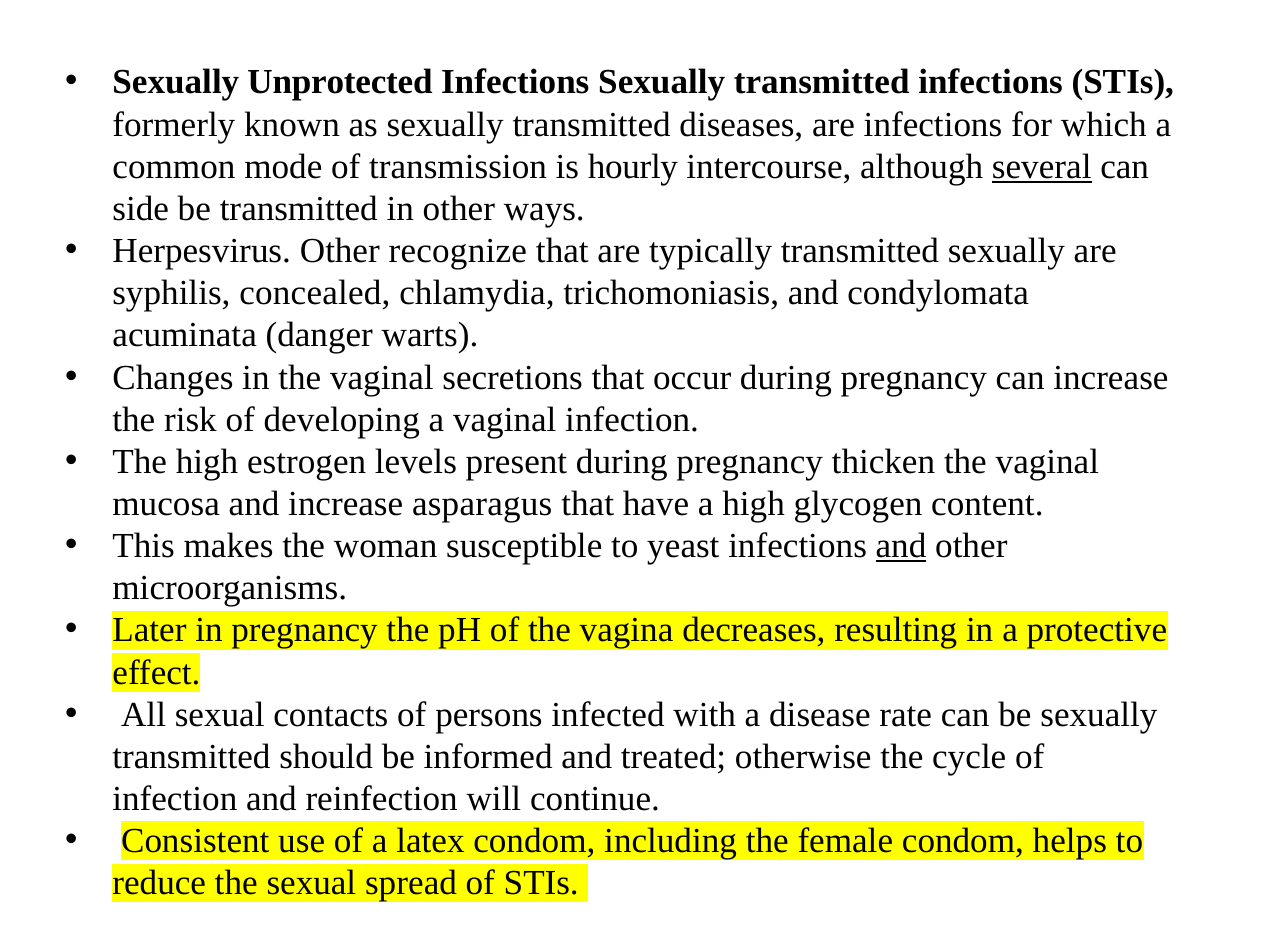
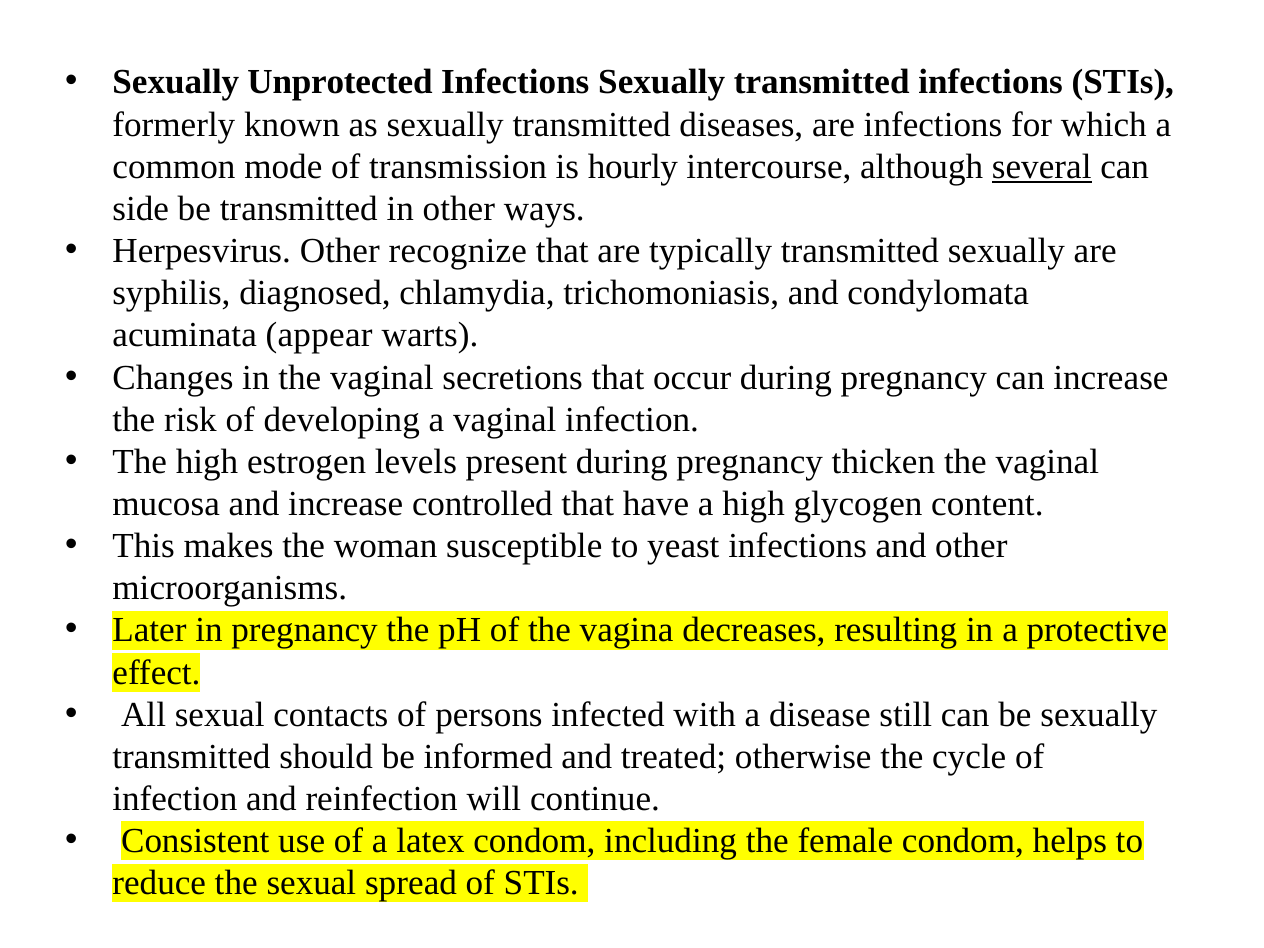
concealed: concealed -> diagnosed
danger: danger -> appear
asparagus: asparagus -> controlled
and at (901, 546) underline: present -> none
rate: rate -> still
